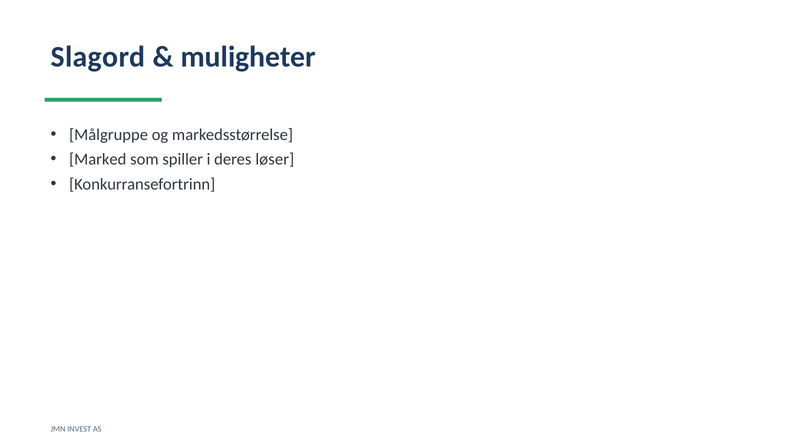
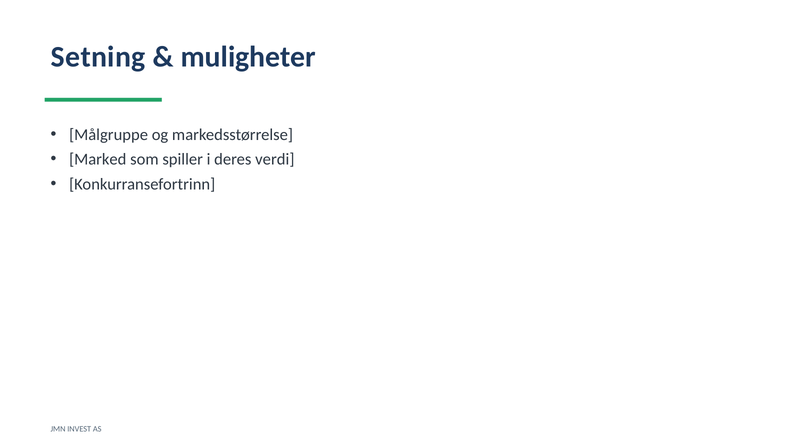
Slagord: Slagord -> Setning
løser: løser -> verdi
